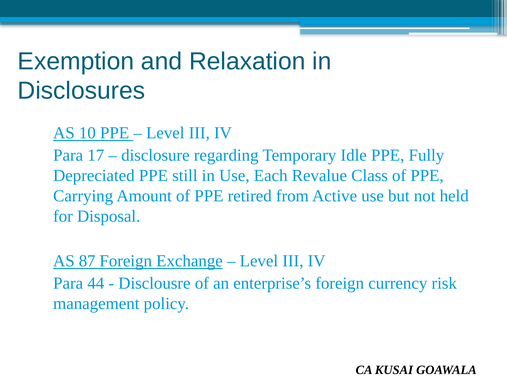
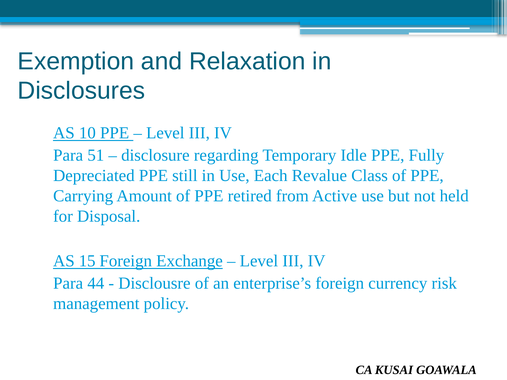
17: 17 -> 51
87: 87 -> 15
